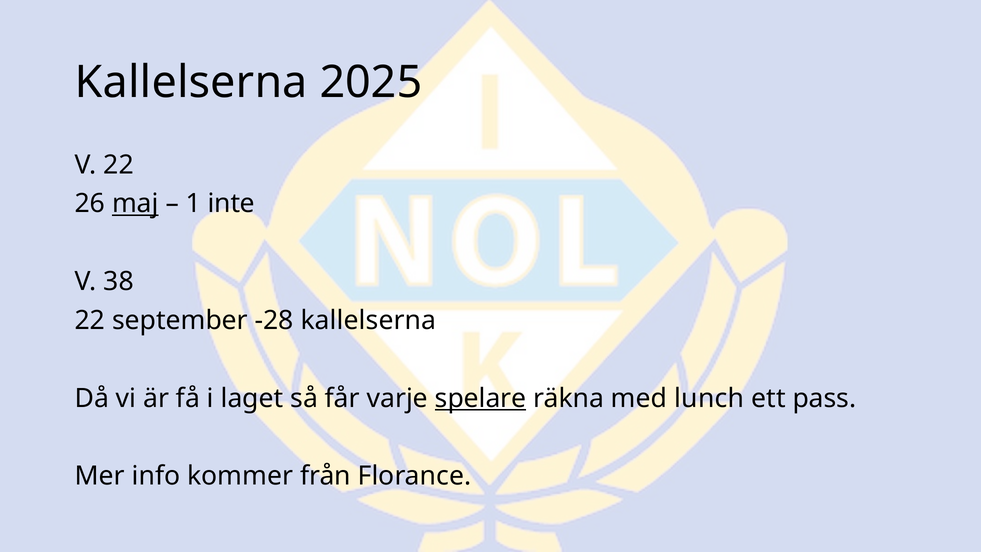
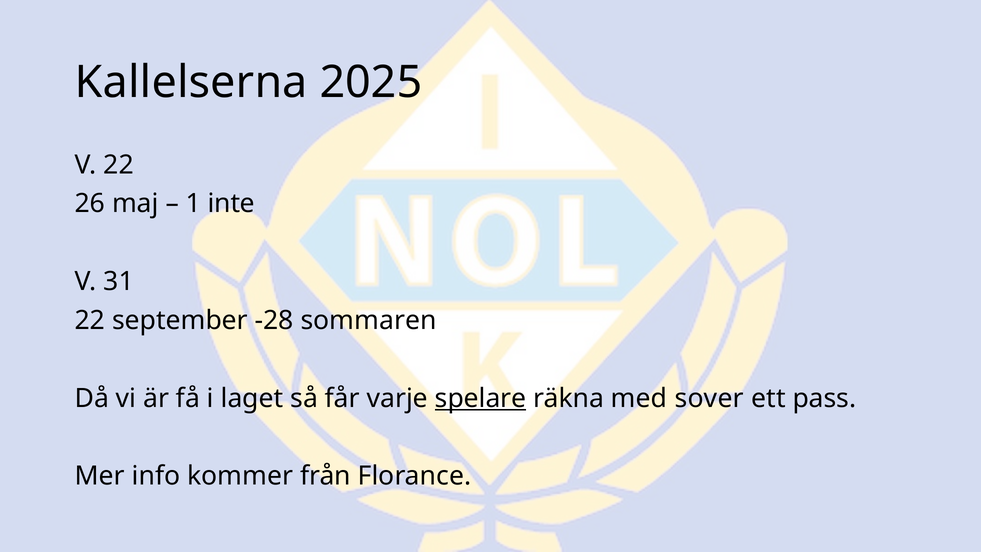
maj underline: present -> none
38: 38 -> 31
-28 kallelserna: kallelserna -> sommaren
lunch: lunch -> sover
